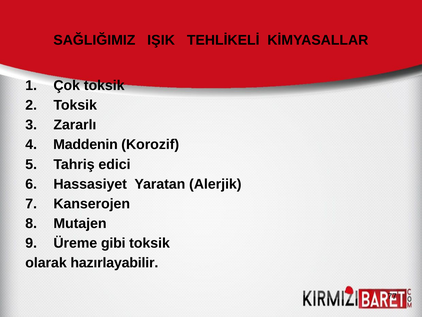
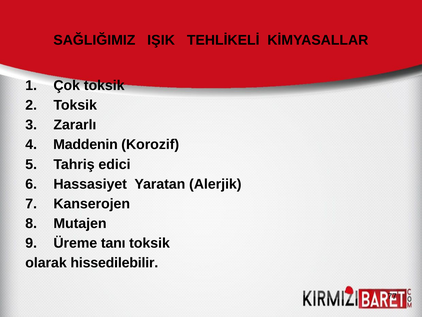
gibi: gibi -> tanı
hazırlayabilir: hazırlayabilir -> hissedilebilir
